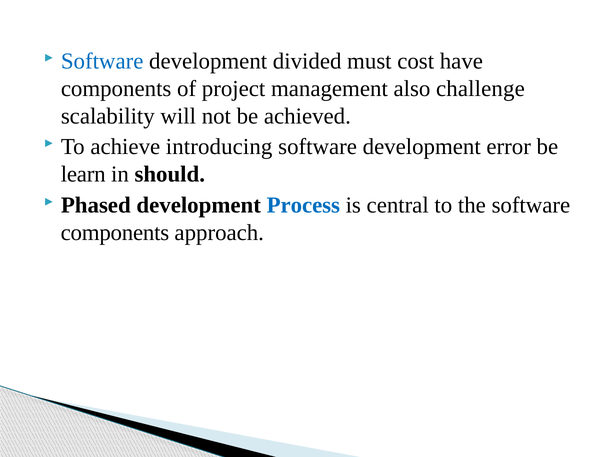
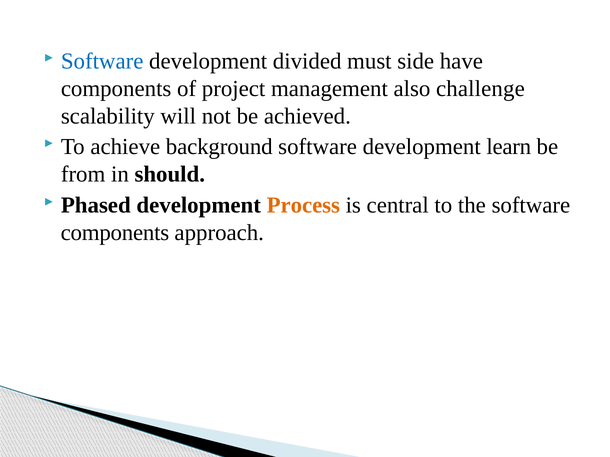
cost: cost -> side
introducing: introducing -> background
error: error -> learn
learn: learn -> from
Process colour: blue -> orange
